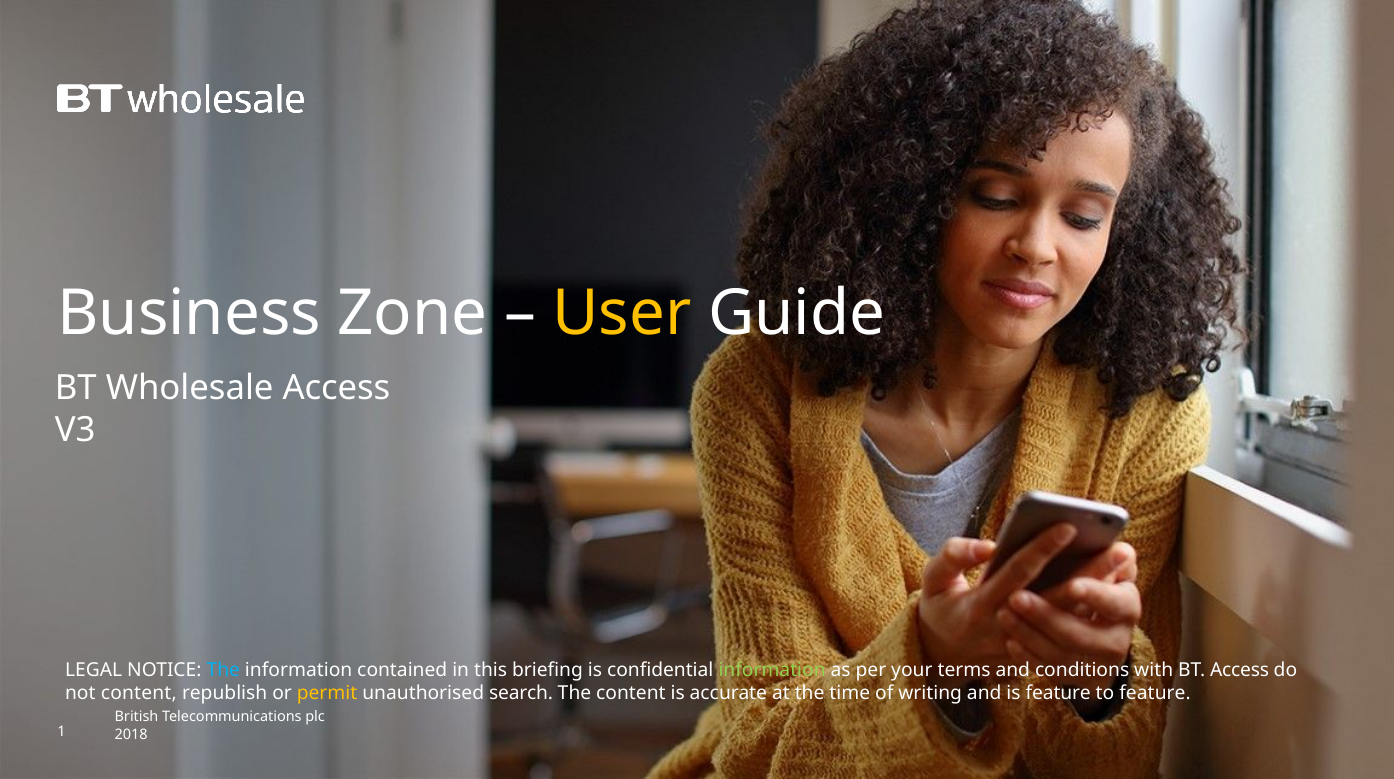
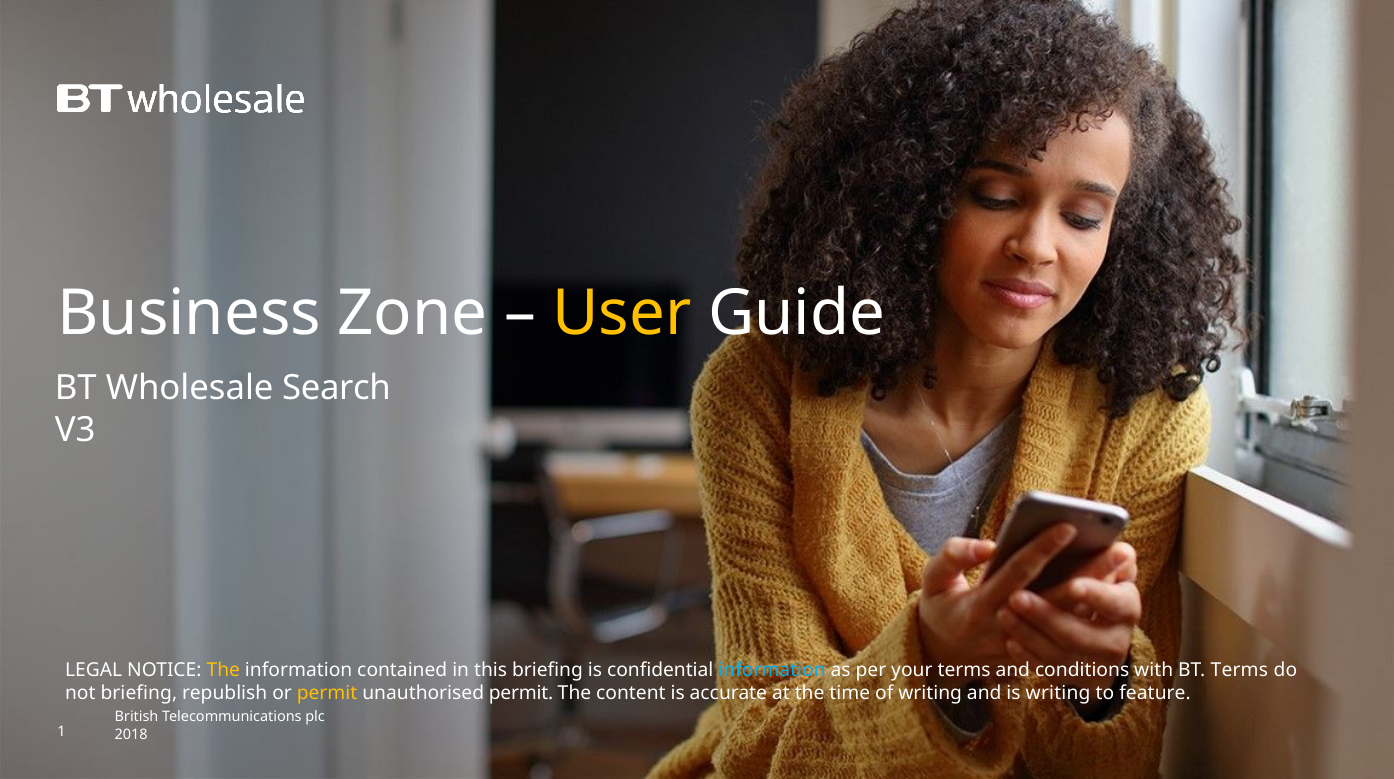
Wholesale Access: Access -> Search
The at (223, 670) colour: light blue -> yellow
information at (772, 670) colour: light green -> light blue
BT Access: Access -> Terms
not content: content -> briefing
unauthorised search: search -> permit
is feature: feature -> writing
